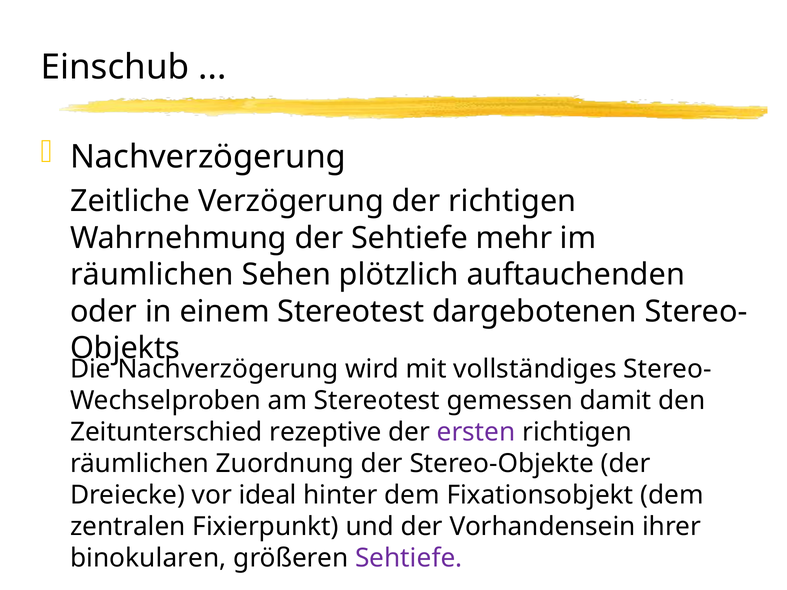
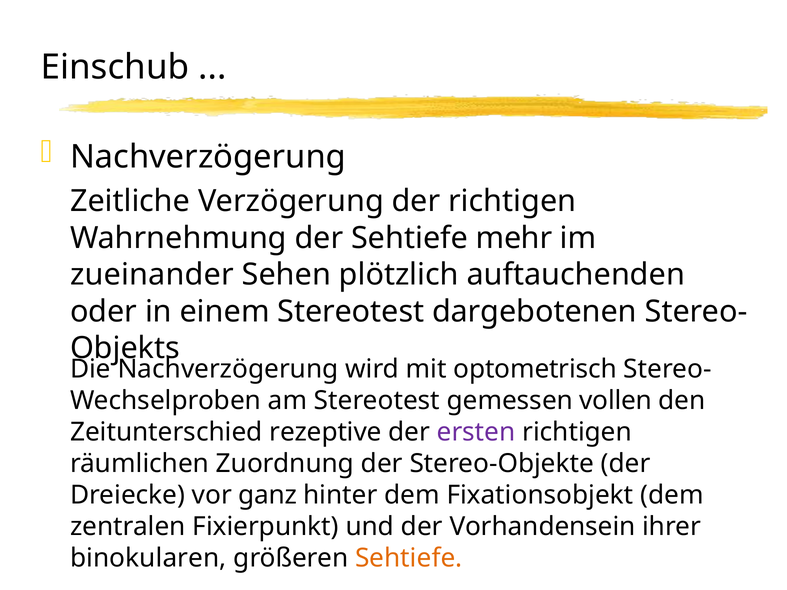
räumlichen at (152, 275): räumlichen -> zueinander
vollständiges: vollständiges -> optometrisch
damit: damit -> vollen
ideal: ideal -> ganz
Sehtiefe at (409, 558) colour: purple -> orange
